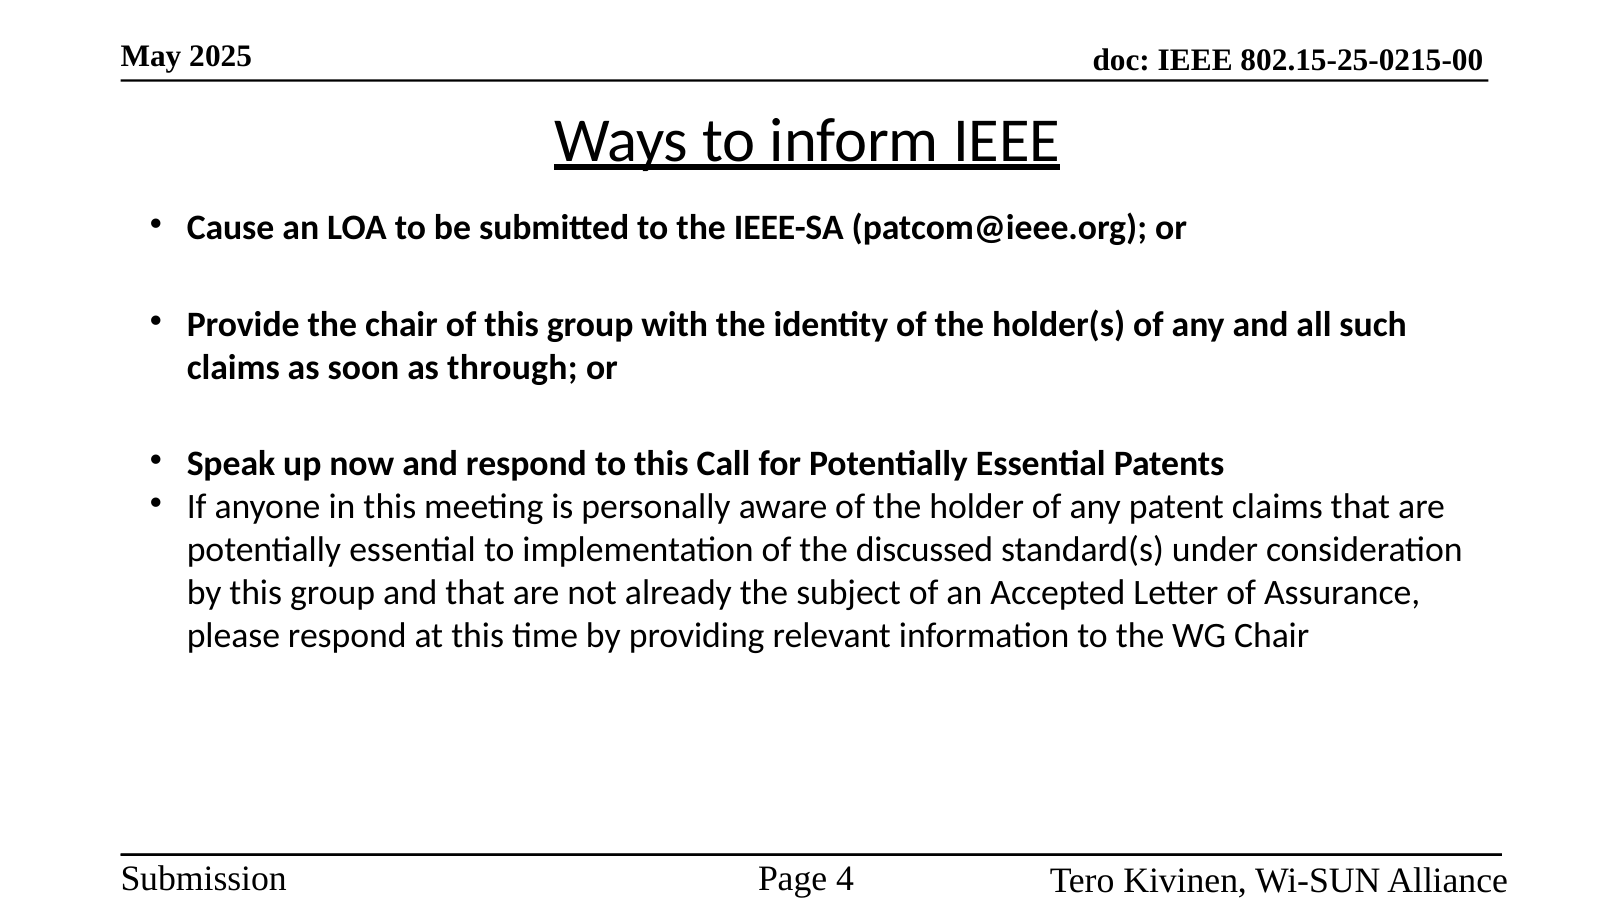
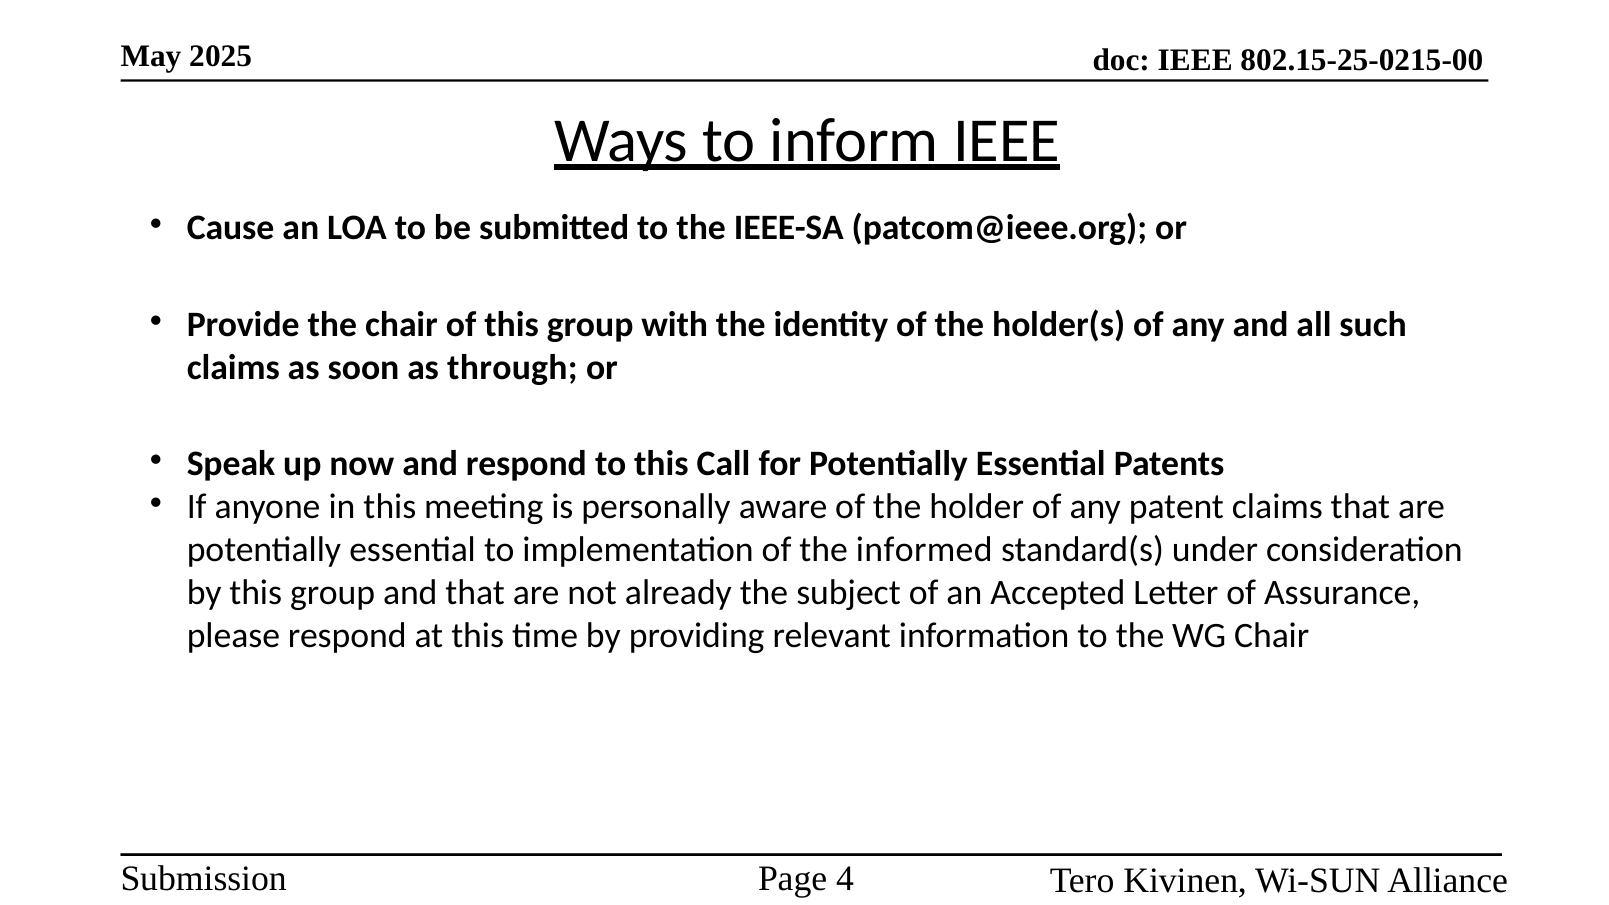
discussed: discussed -> informed
